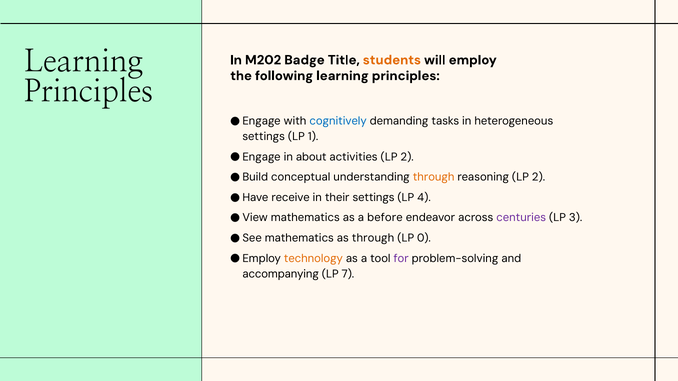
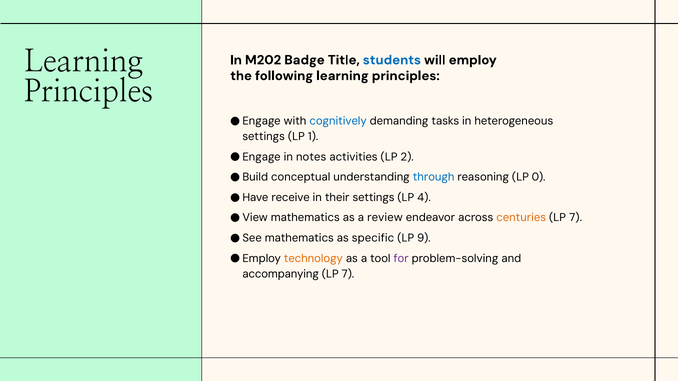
students colour: orange -> blue
about: about -> notes
through at (434, 177) colour: orange -> blue
reasoning LP 2: 2 -> 0
before: before -> review
centuries colour: purple -> orange
3 at (576, 218): 3 -> 7
as through: through -> specific
0: 0 -> 9
